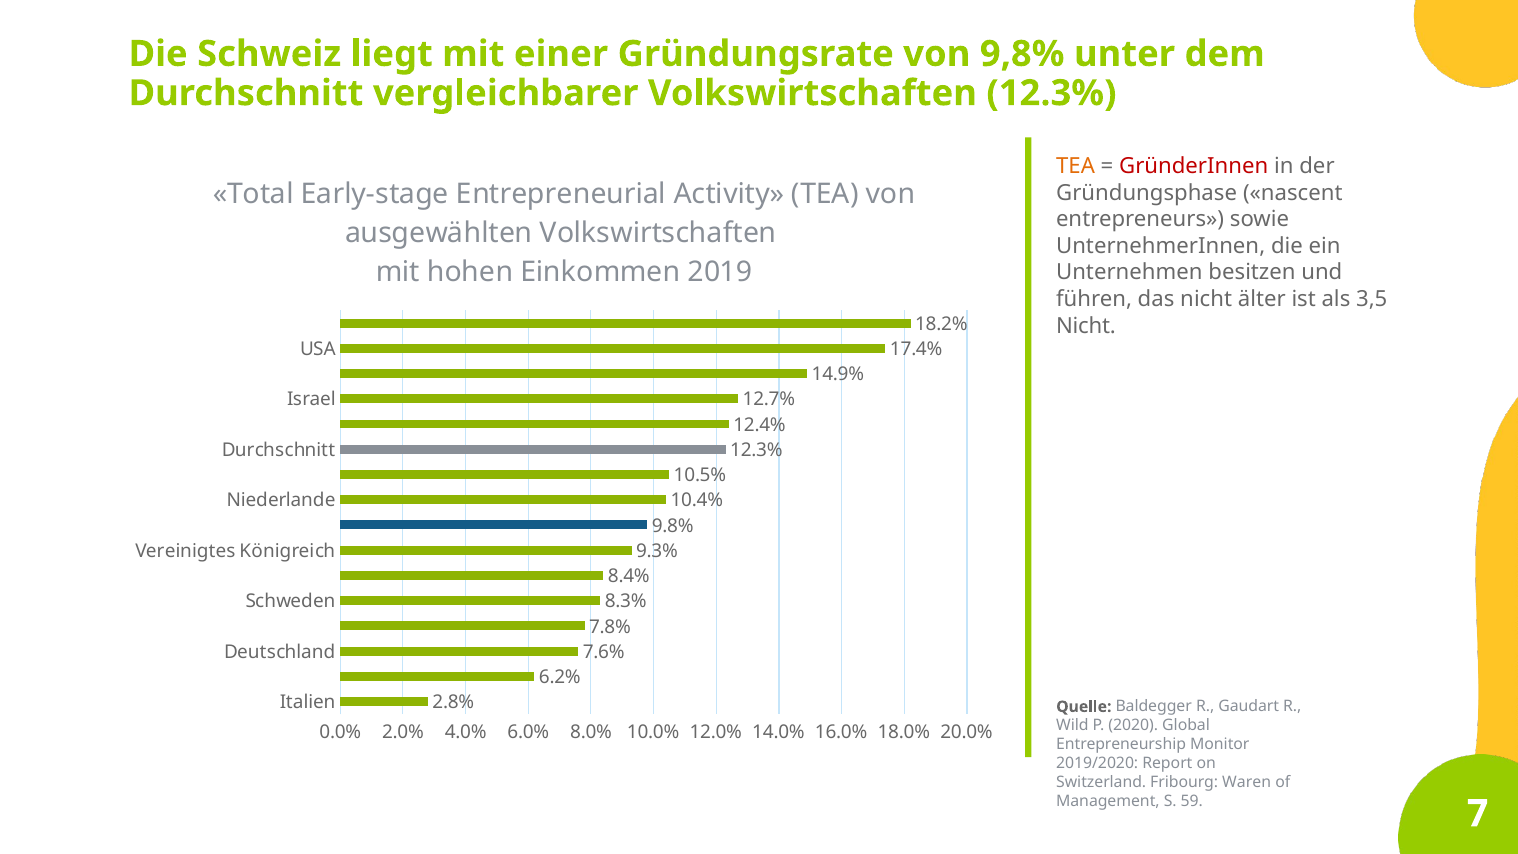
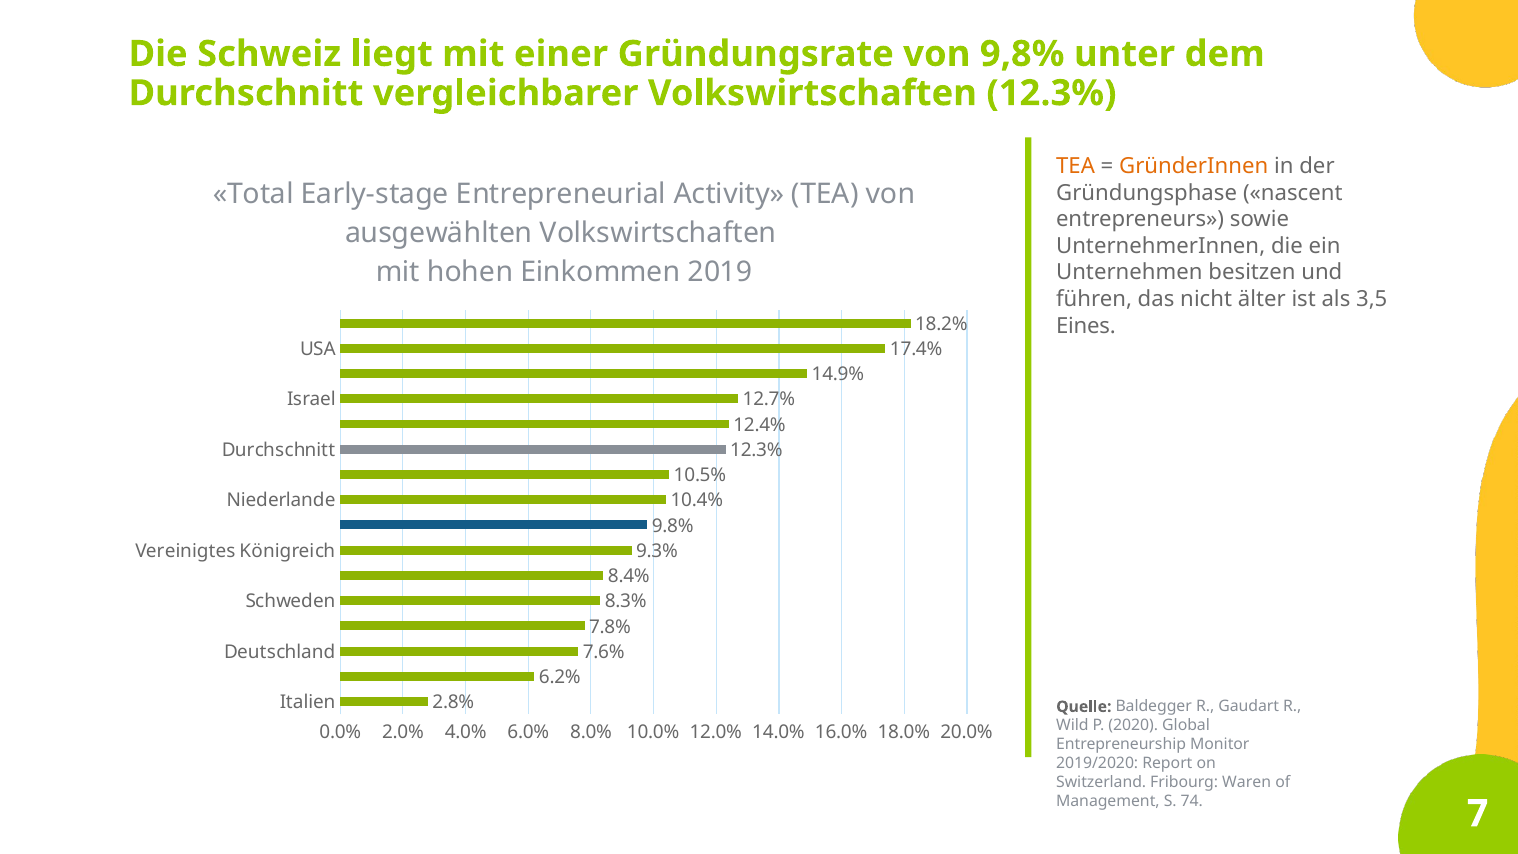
GründerInnen colour: red -> orange
Nicht at (1086, 326): Nicht -> Eines
59: 59 -> 74
